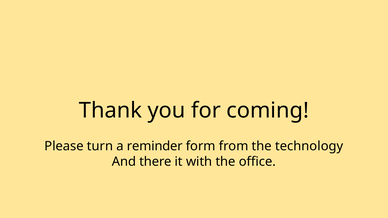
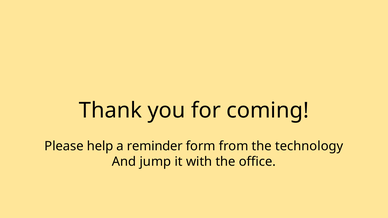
turn: turn -> help
there: there -> jump
